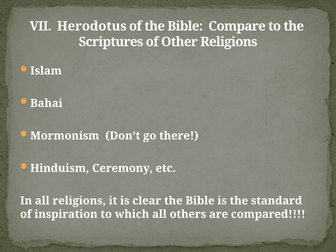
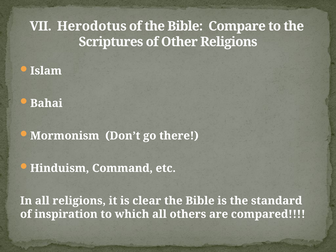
Ceremony: Ceremony -> Command
